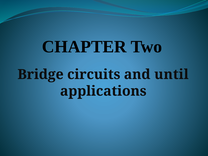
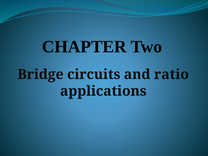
until: until -> ratio
